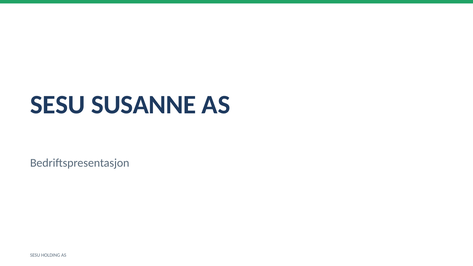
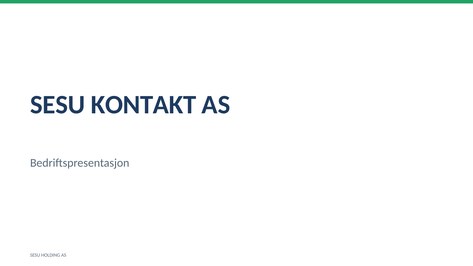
SUSANNE: SUSANNE -> KONTAKT
